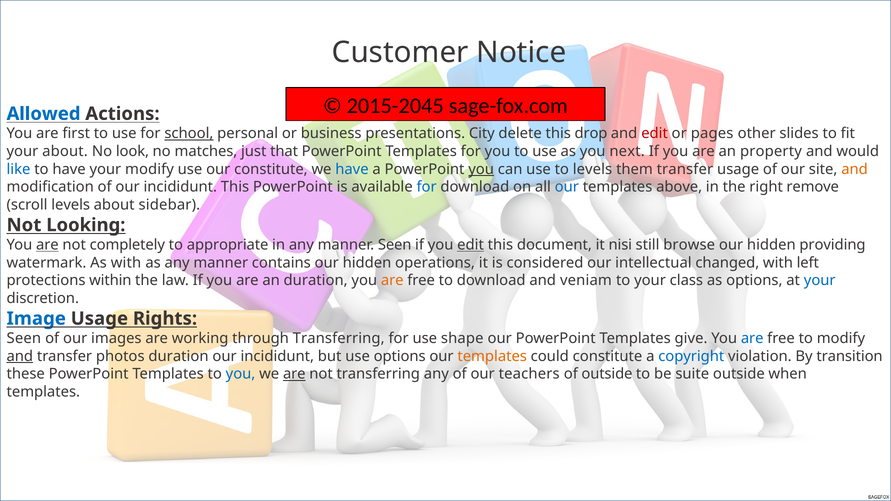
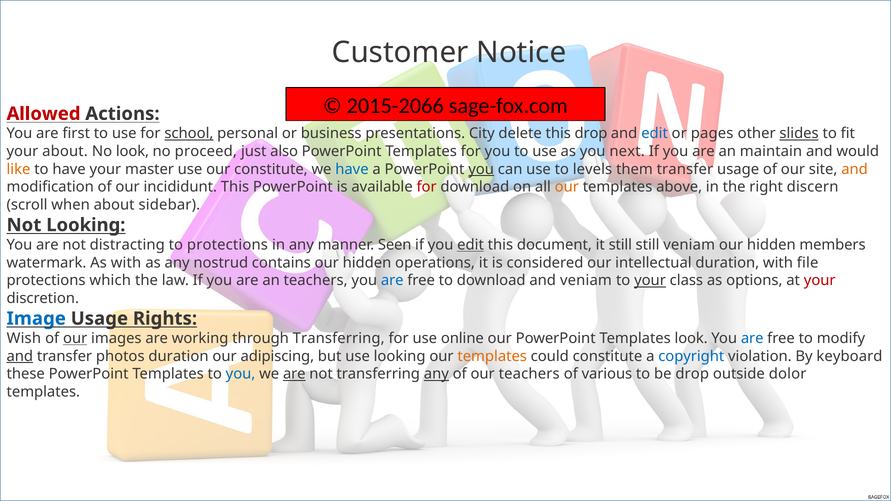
2015-2045: 2015-2045 -> 2015-2066
Allowed colour: blue -> red
edit at (655, 134) colour: red -> blue
slides underline: none -> present
matches: matches -> proceed
that: that -> also
property: property -> maintain
like colour: blue -> orange
your modify: modify -> master
for at (427, 187) colour: blue -> red
our at (567, 187) colour: blue -> orange
remove: remove -> discern
scroll levels: levels -> when
are at (47, 245) underline: present -> none
completely: completely -> distracting
to appropriate: appropriate -> protections
it nisi: nisi -> still
still browse: browse -> veniam
providing: providing -> members
as any manner: manner -> nostrud
intellectual changed: changed -> duration
left: left -> file
within: within -> which
an duration: duration -> teachers
are at (392, 281) colour: orange -> blue
your at (650, 281) underline: none -> present
your at (820, 281) colour: blue -> red
Seen at (24, 338): Seen -> Wish
our at (75, 338) underline: none -> present
shape: shape -> online
Templates give: give -> look
incididunt at (277, 356): incididunt -> adipiscing
use options: options -> looking
transition: transition -> keyboard
any at (436, 374) underline: none -> present
of outside: outside -> various
be suite: suite -> drop
when: when -> dolor
